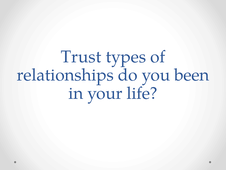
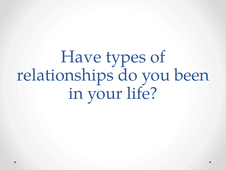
Trust: Trust -> Have
